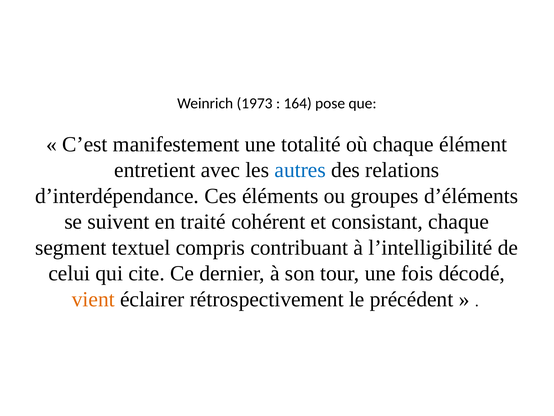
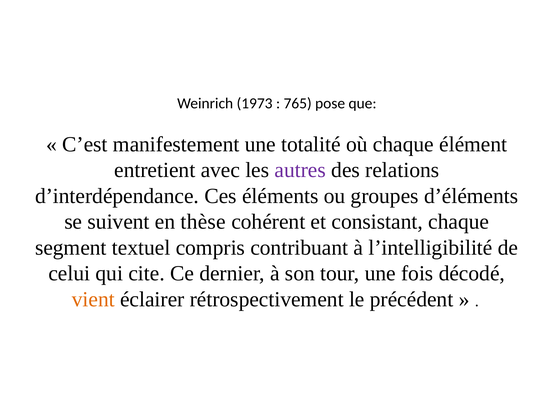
164: 164 -> 765
autres colour: blue -> purple
traité: traité -> thèse
